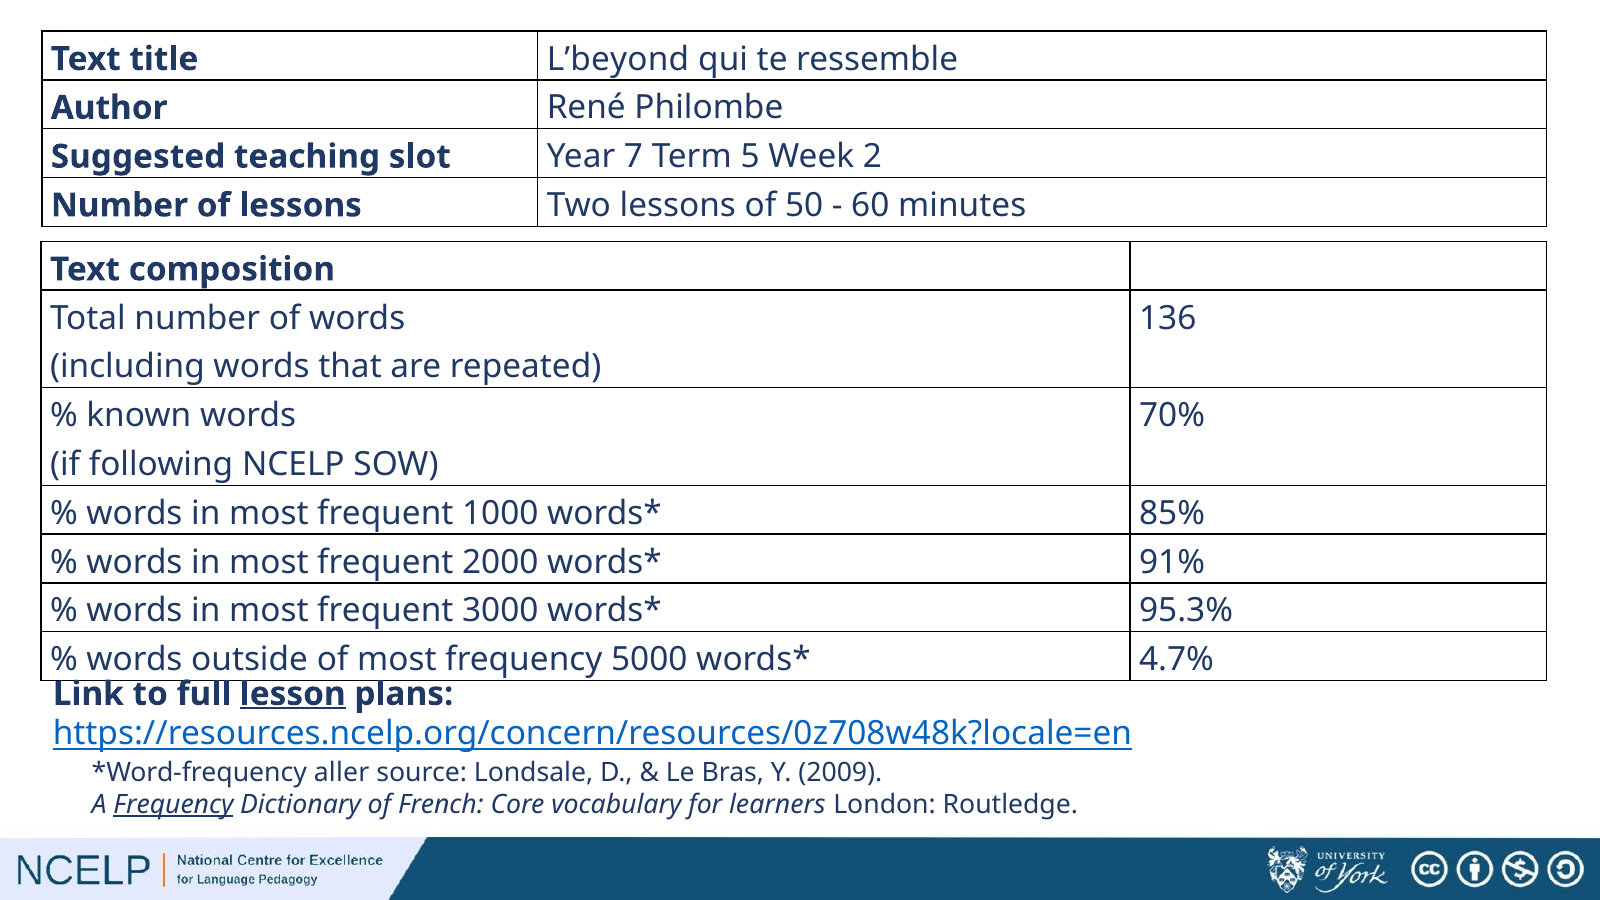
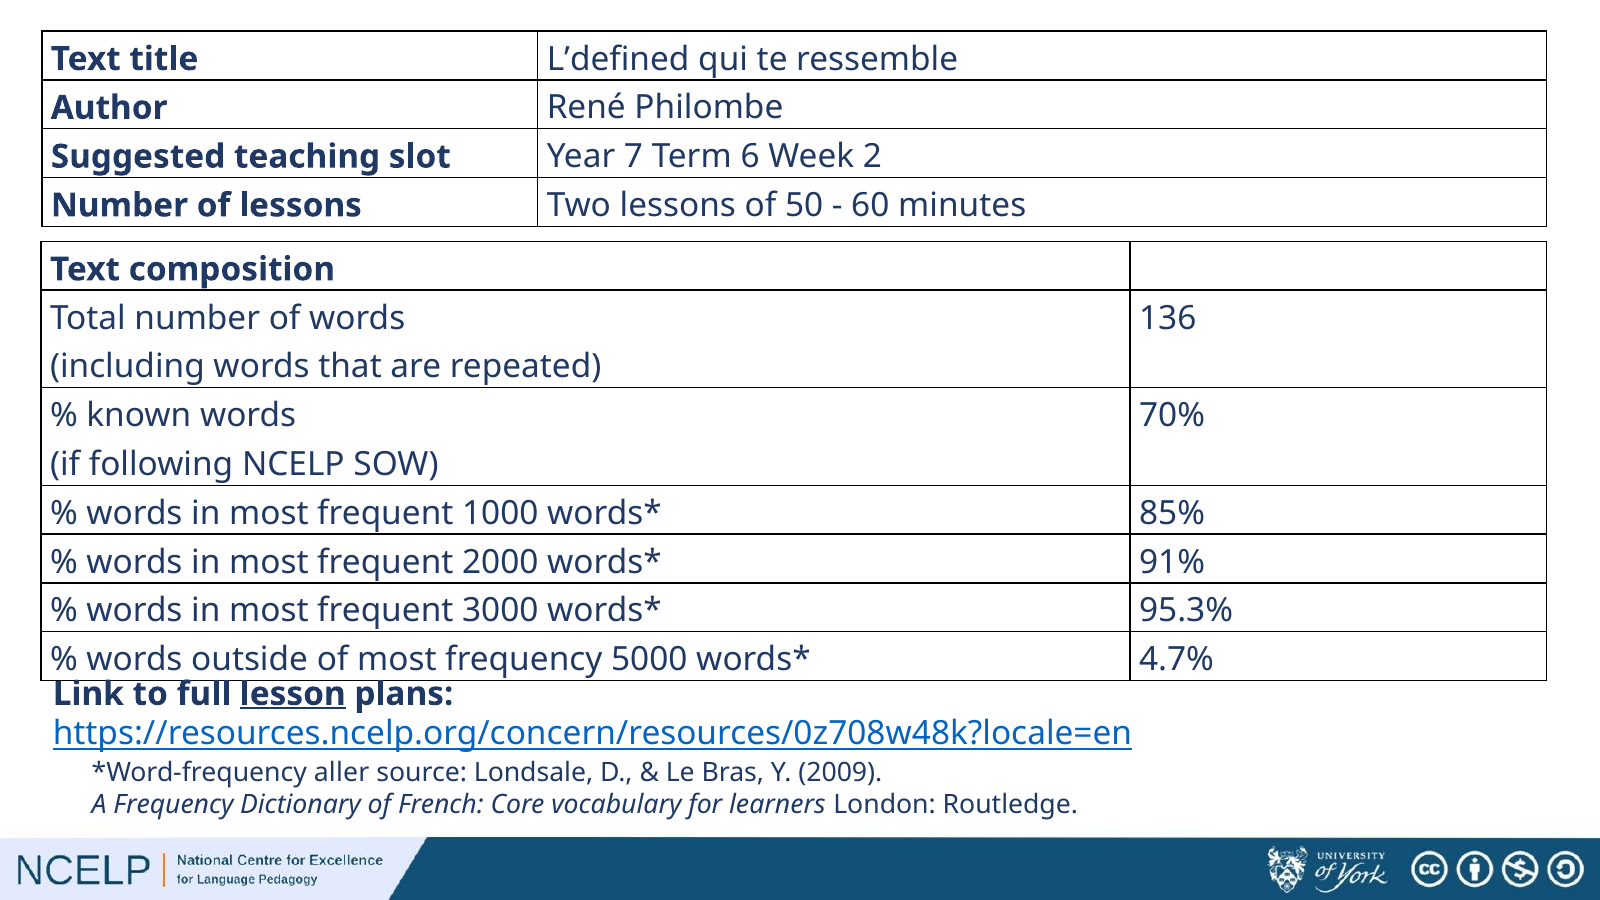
L’beyond: L’beyond -> L’defined
5: 5 -> 6
Frequency at (173, 805) underline: present -> none
